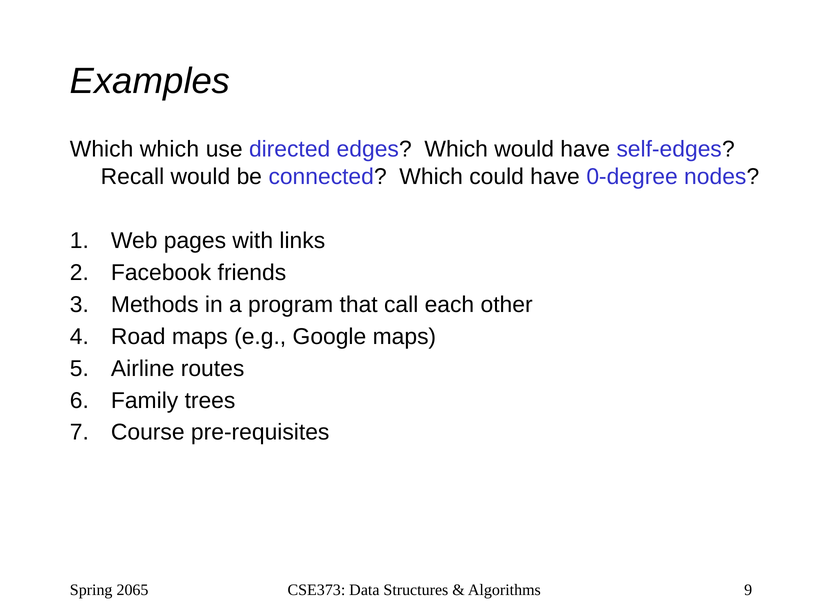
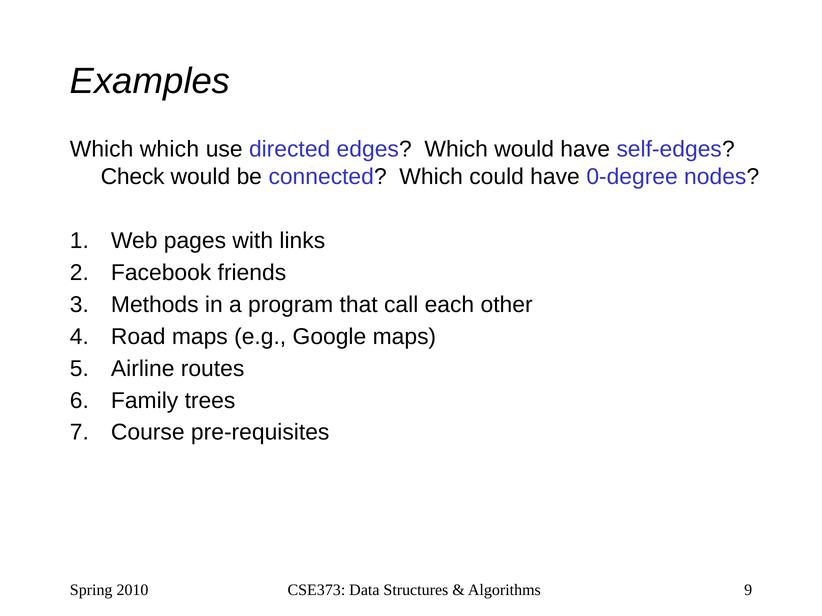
Recall: Recall -> Check
2065: 2065 -> 2010
